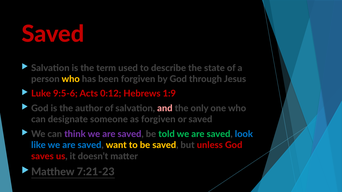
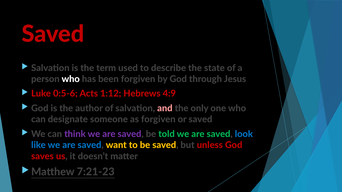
who at (71, 79) colour: yellow -> white
9:5-6: 9:5-6 -> 0:5-6
0:12: 0:12 -> 1:12
1:9: 1:9 -> 4:9
